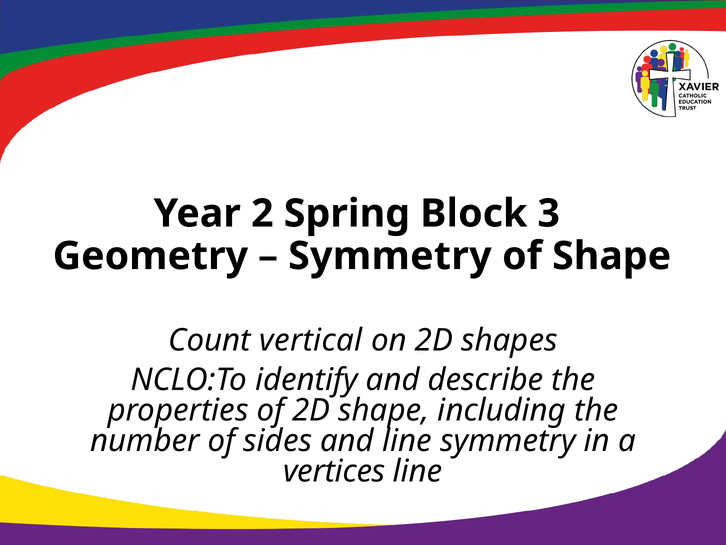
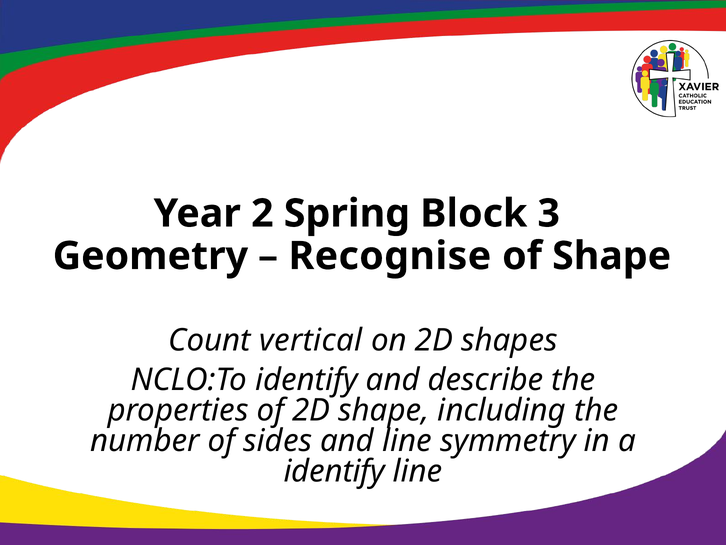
Symmetry at (390, 256): Symmetry -> Recognise
vertices at (334, 471): vertices -> identify
